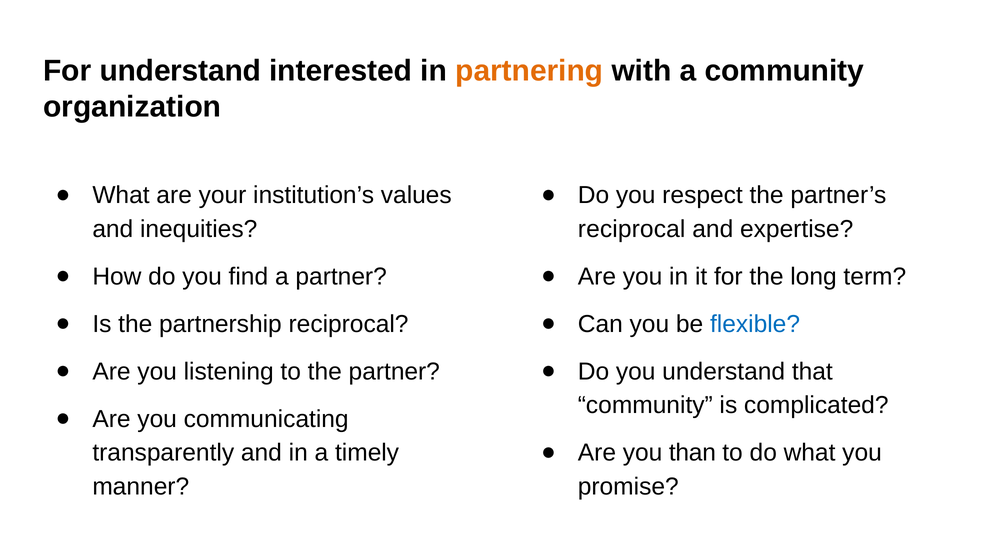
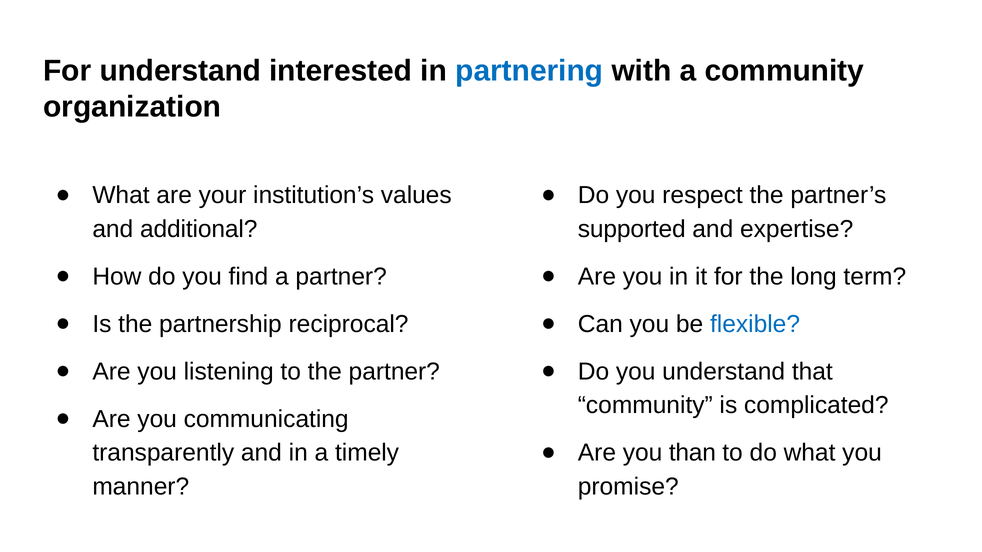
partnering colour: orange -> blue
inequities: inequities -> additional
reciprocal at (632, 229): reciprocal -> supported
